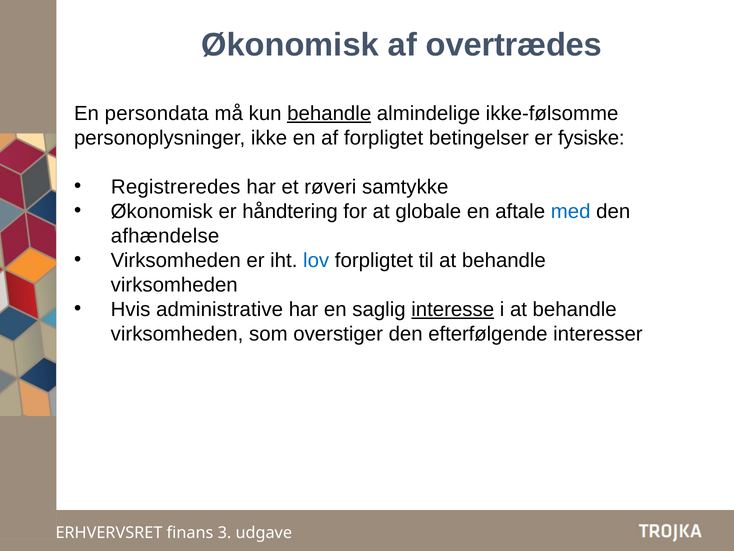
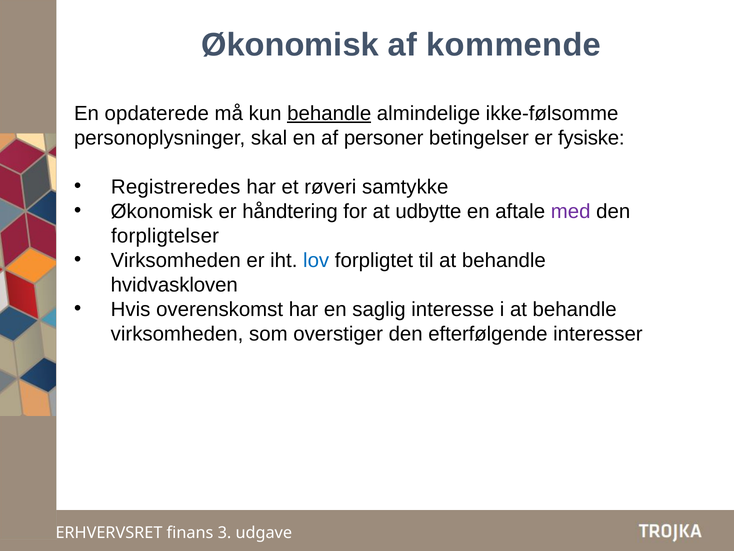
overtrædes: overtrædes -> kommende
persondata: persondata -> opdaterede
ikke: ikke -> skal
af forpligtet: forpligtet -> personer
globale: globale -> udbytte
med colour: blue -> purple
afhændelse: afhændelse -> forpligtelser
virksomheden at (174, 285): virksomheden -> hvidvaskloven
administrative: administrative -> overenskomst
interesse underline: present -> none
